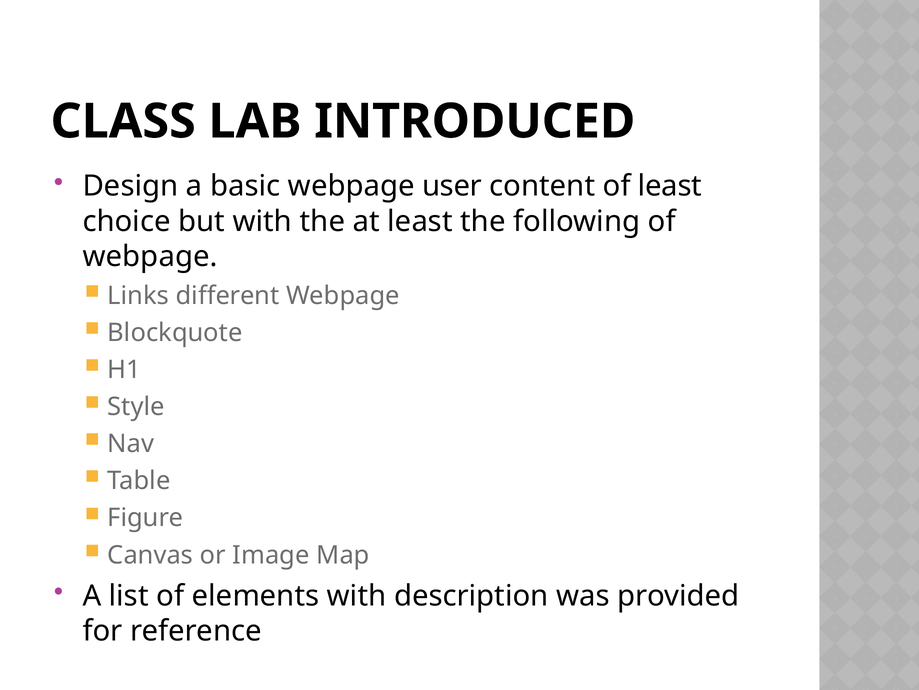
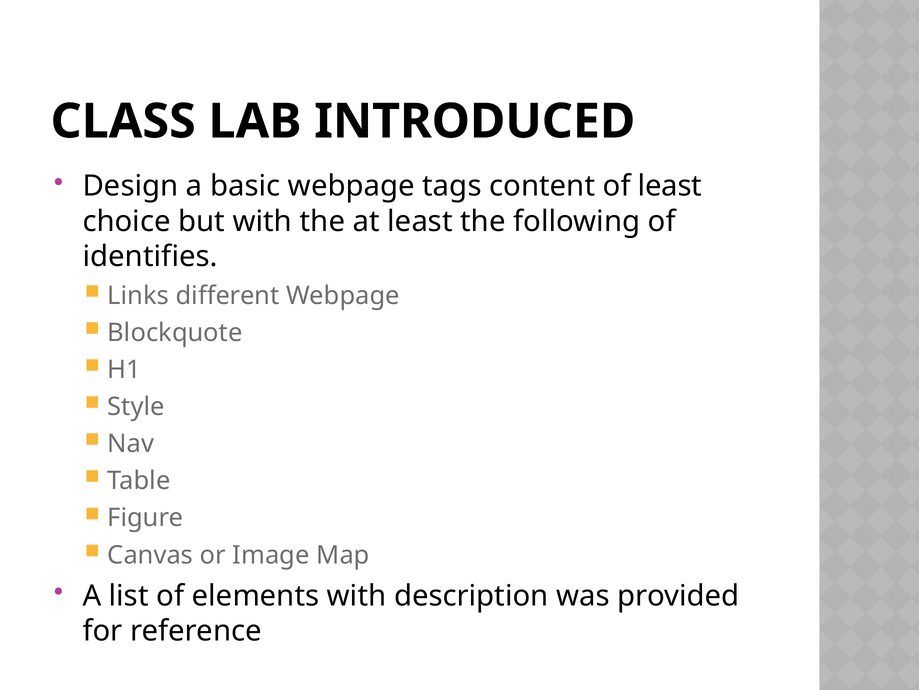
user: user -> tags
webpage at (150, 256): webpage -> identifies
